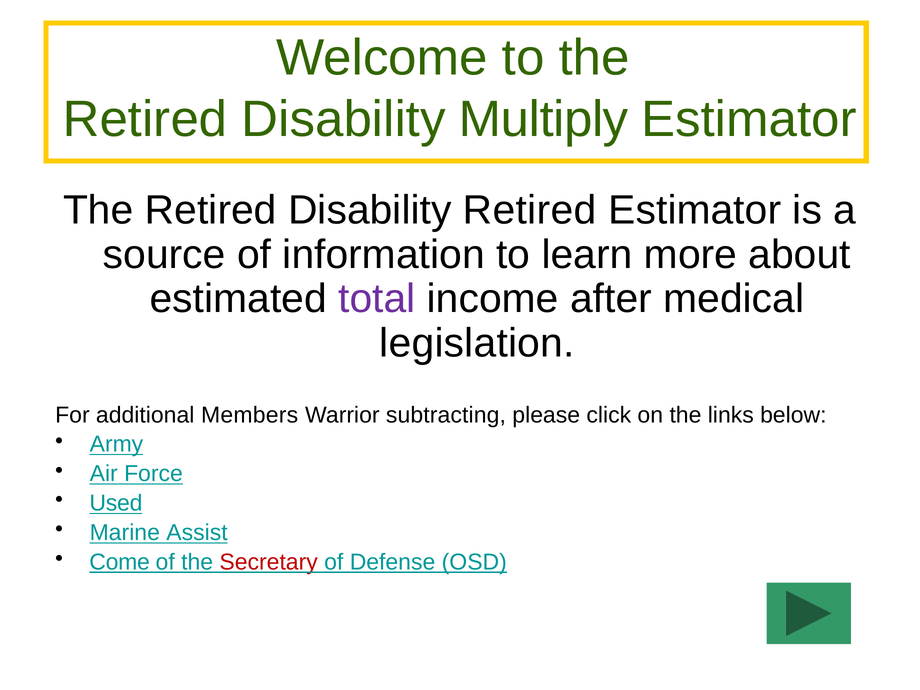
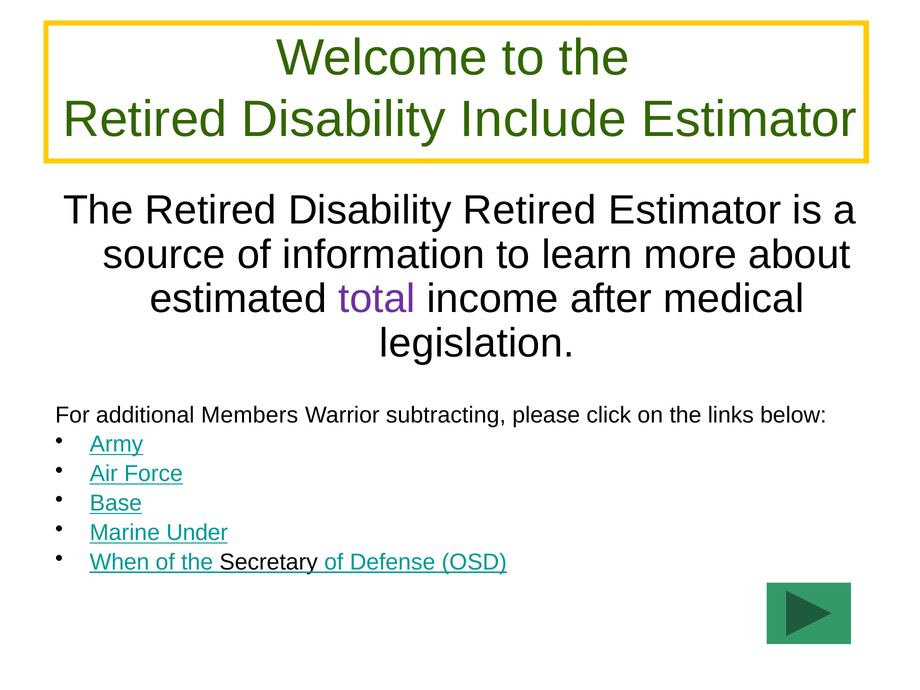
Multiply: Multiply -> Include
Used: Used -> Base
Assist: Assist -> Under
Come: Come -> When
Secretary colour: red -> black
